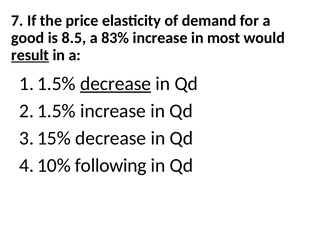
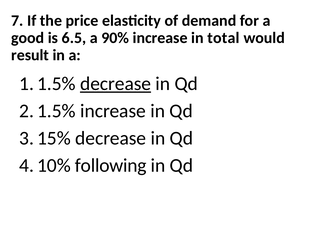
8.5: 8.5 -> 6.5
83%: 83% -> 90%
most: most -> total
result underline: present -> none
